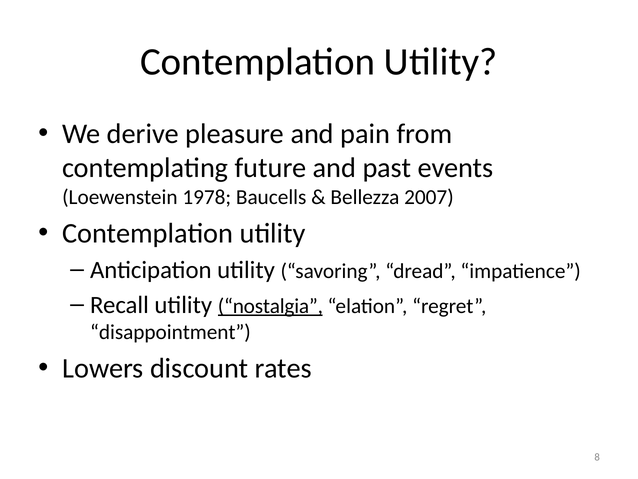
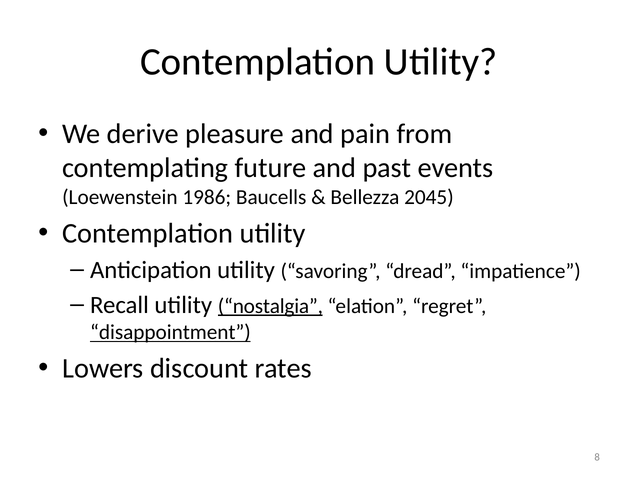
1978: 1978 -> 1986
2007: 2007 -> 2045
disappointment underline: none -> present
